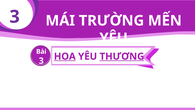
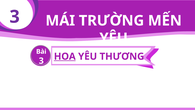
THƯƠNG underline: present -> none
